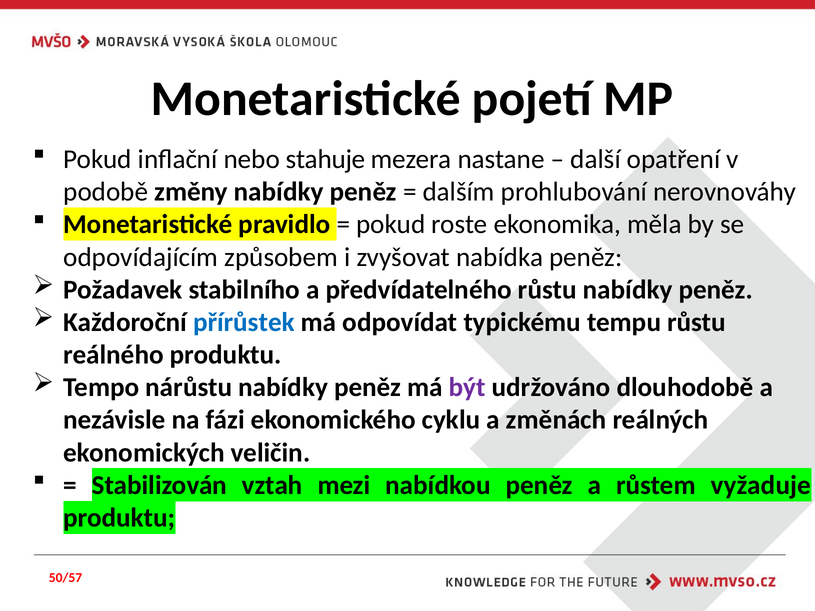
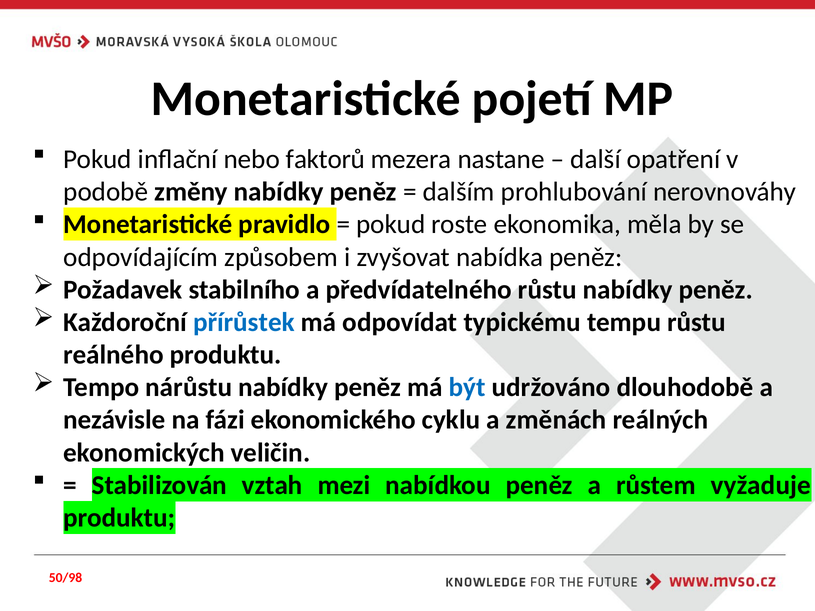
stahuje: stahuje -> faktorů
být colour: purple -> blue
50/57: 50/57 -> 50/98
